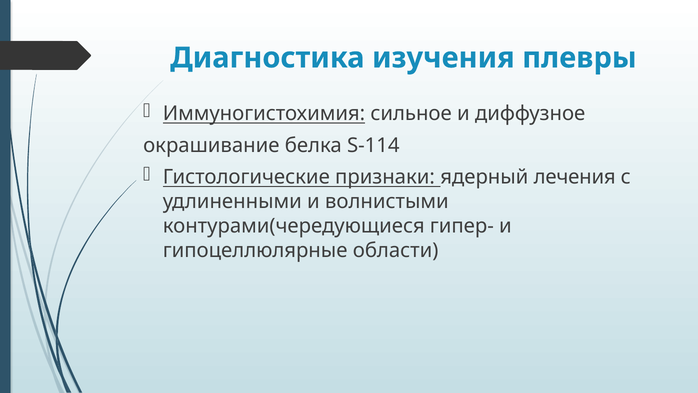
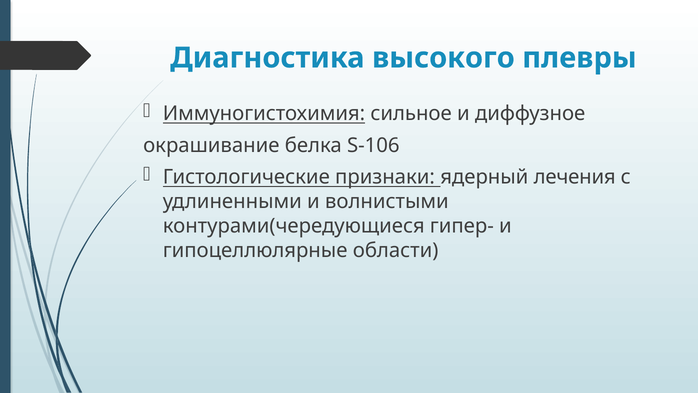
изучения: изучения -> высокого
S-114: S-114 -> S-106
